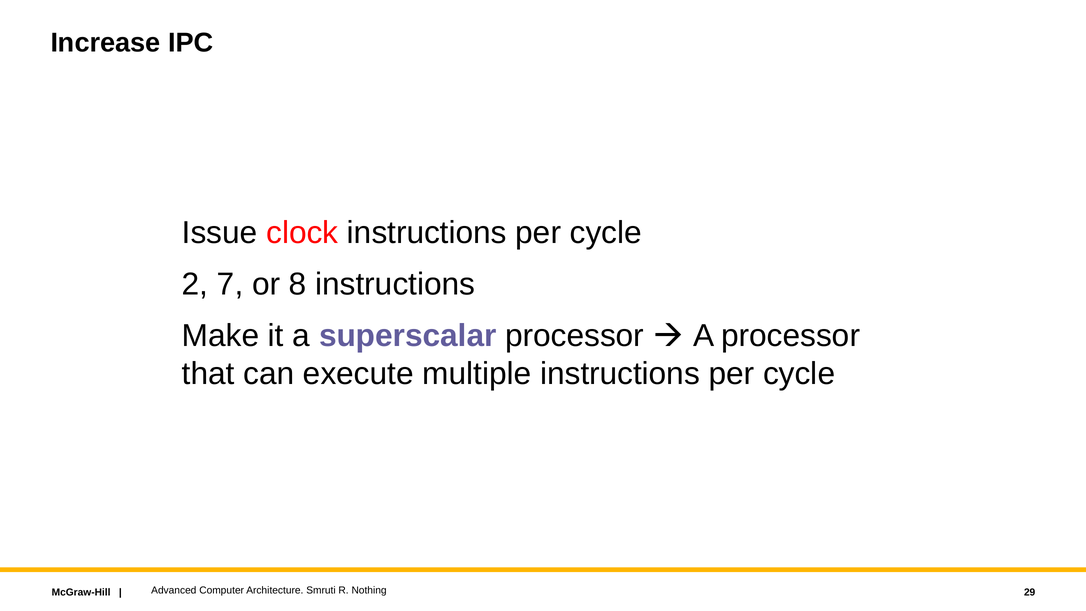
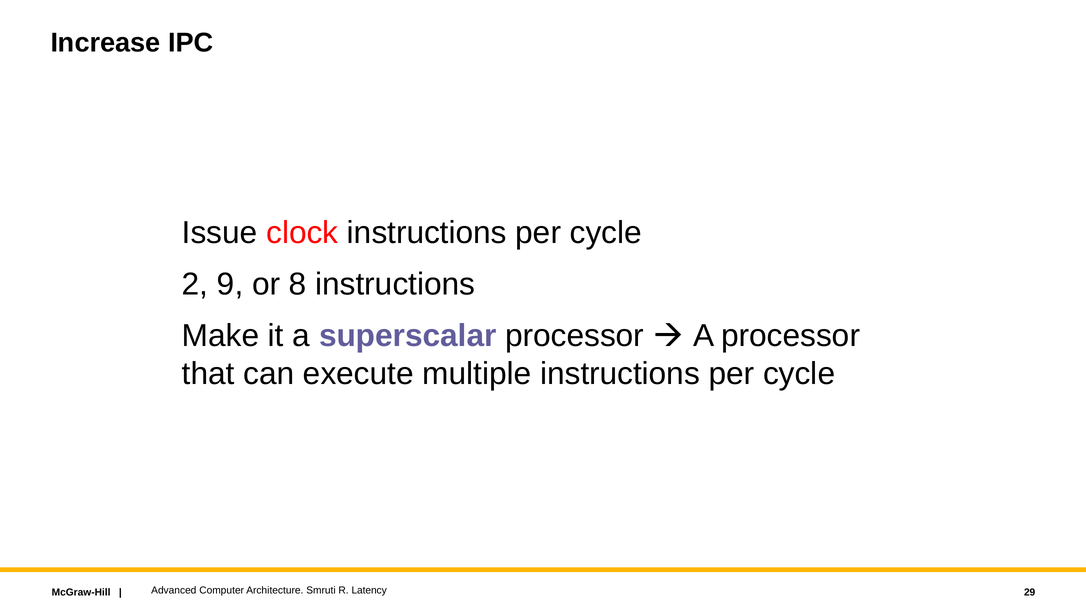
7: 7 -> 9
Nothing: Nothing -> Latency
